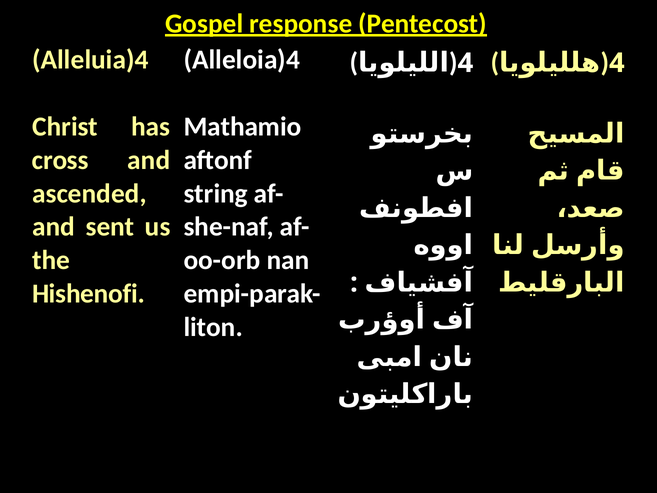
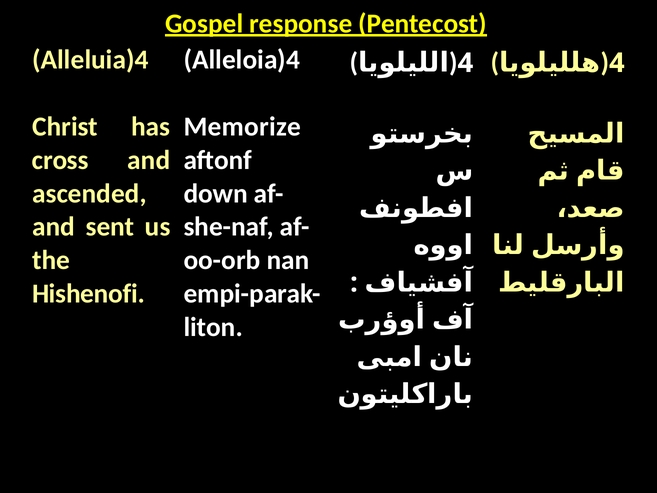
Mathamio: Mathamio -> Memorize
string: string -> down
